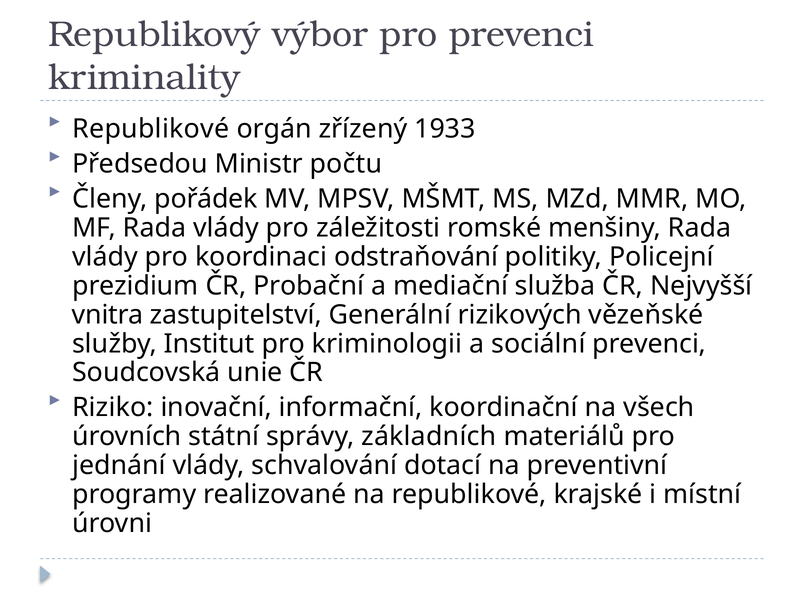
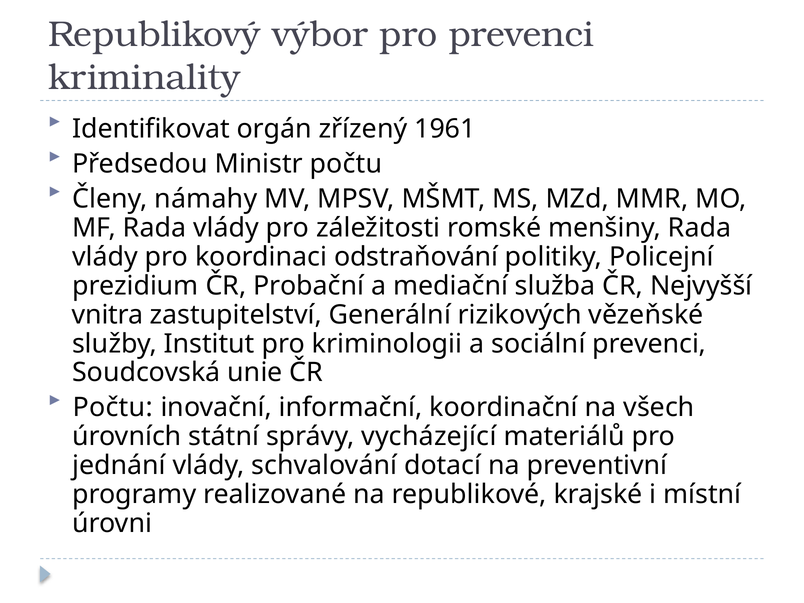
Republikové at (151, 129): Republikové -> Identifikovat
1933: 1933 -> 1961
pořádek: pořádek -> námahy
Riziko at (113, 408): Riziko -> Počtu
základních: základních -> vycházející
